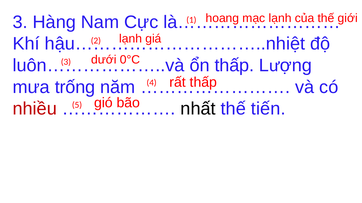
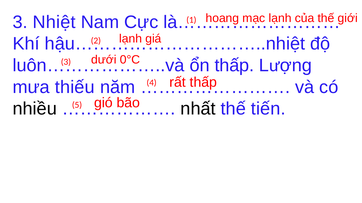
Hàng: Hàng -> Nhiệt
trống: trống -> thiếu
nhiều colour: red -> black
